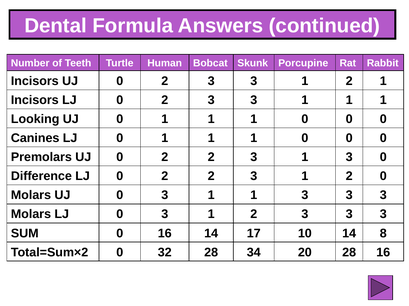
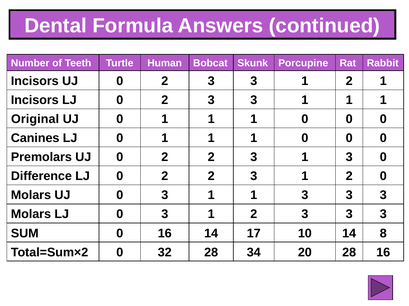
Looking: Looking -> Original
